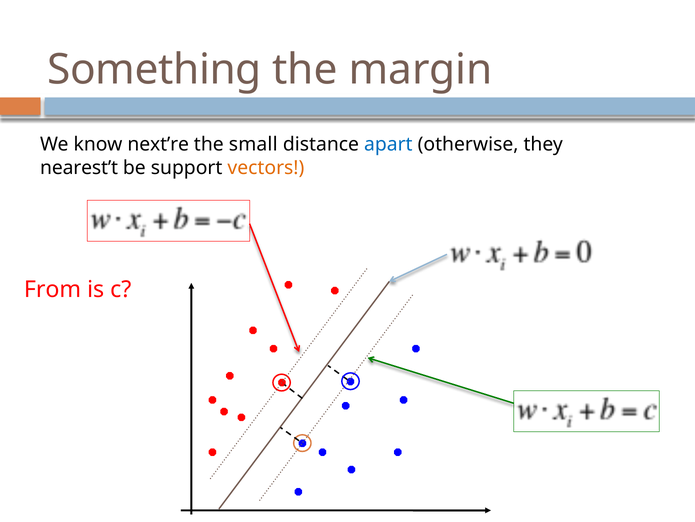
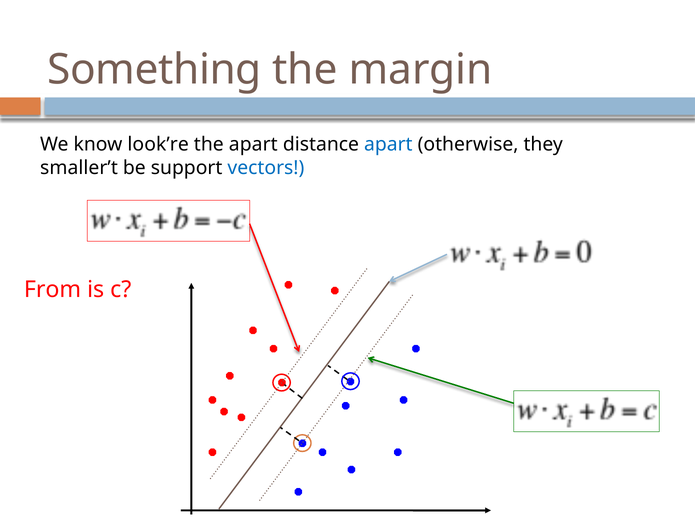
next’re: next’re -> look’re
the small: small -> apart
nearest’t: nearest’t -> smaller’t
vectors colour: orange -> blue
